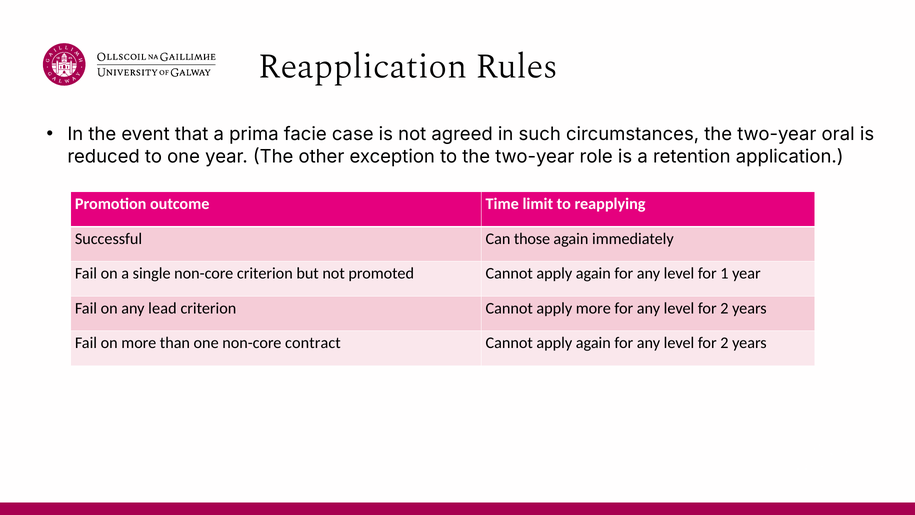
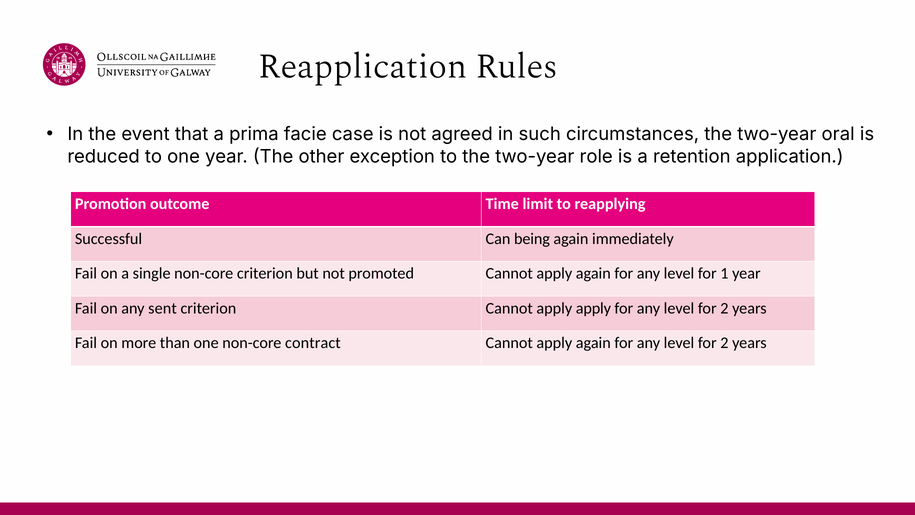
those: those -> being
lead: lead -> sent
apply more: more -> apply
